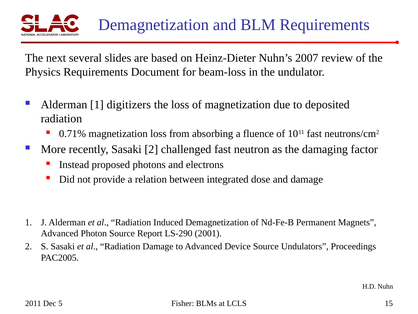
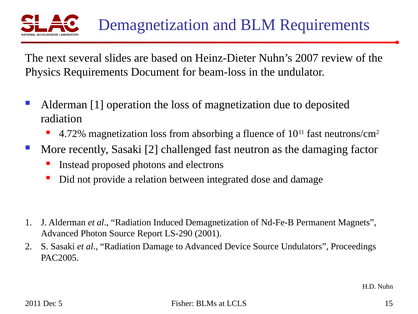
digitizers: digitizers -> operation
0.71%: 0.71% -> 4.72%
